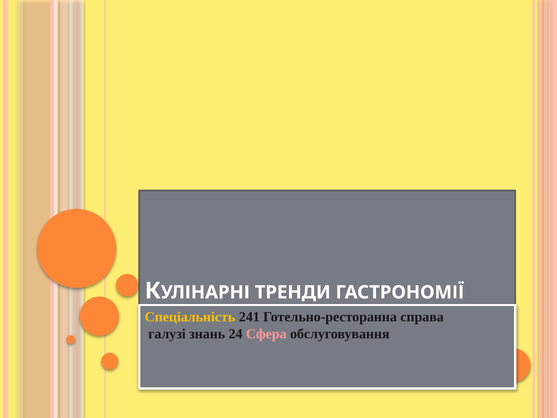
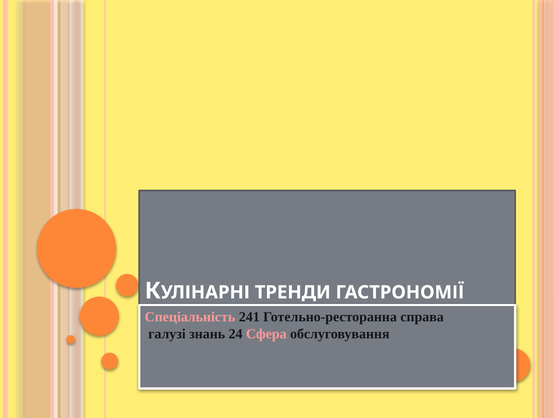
Спеціальність colour: yellow -> pink
